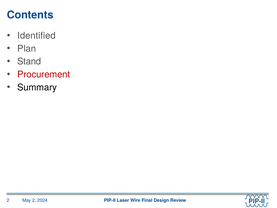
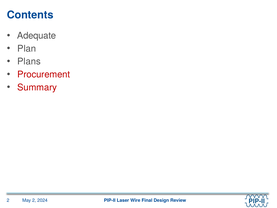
Identified: Identified -> Adequate
Stand: Stand -> Plans
Summary colour: black -> red
